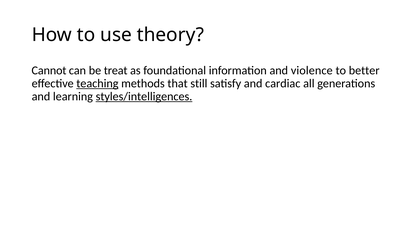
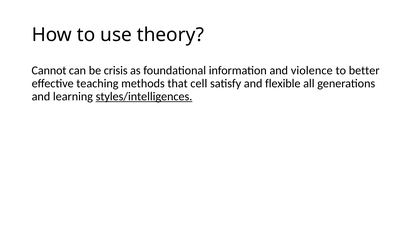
treat: treat -> crisis
teaching underline: present -> none
still: still -> cell
cardiac: cardiac -> flexible
